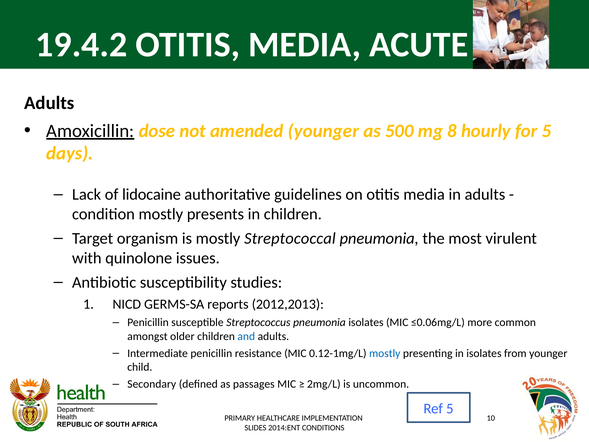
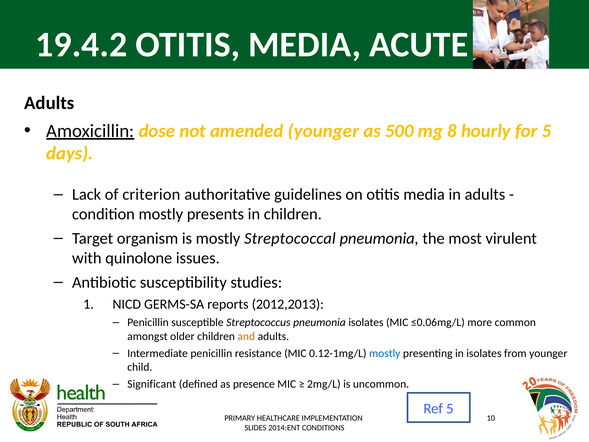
lidocaine: lidocaine -> criterion
and colour: blue -> orange
Secondary: Secondary -> Significant
passages: passages -> presence
